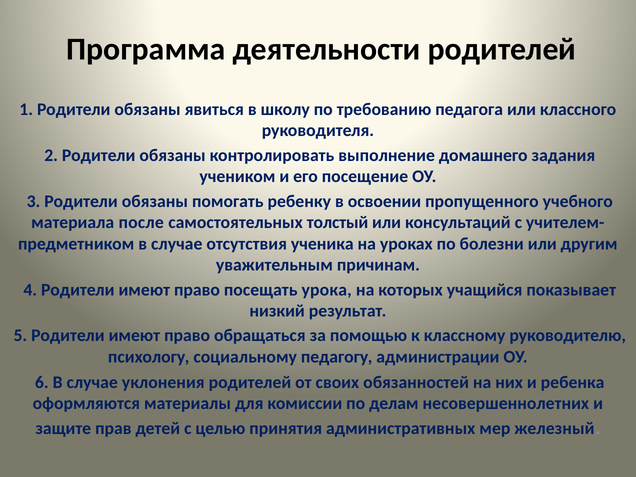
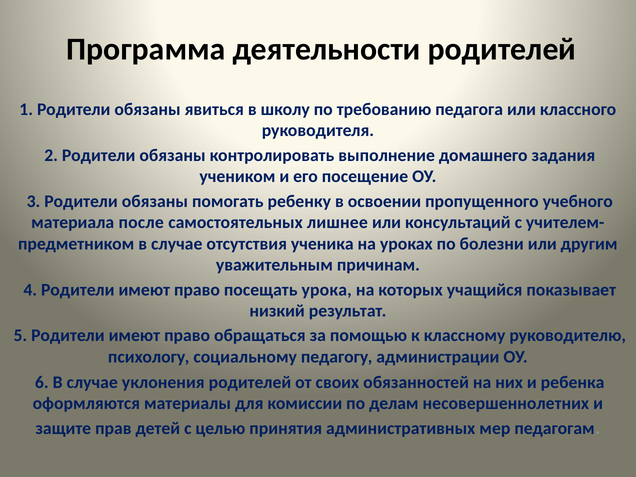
толстый: толстый -> лишнее
железный: железный -> педагогам
